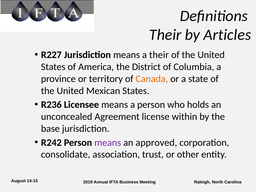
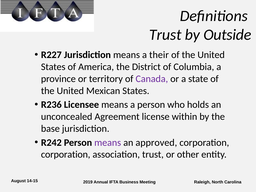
Their at (165, 35): Their -> Trust
Articles: Articles -> Outside
Canada colour: orange -> purple
consolidate at (66, 155): consolidate -> corporation
